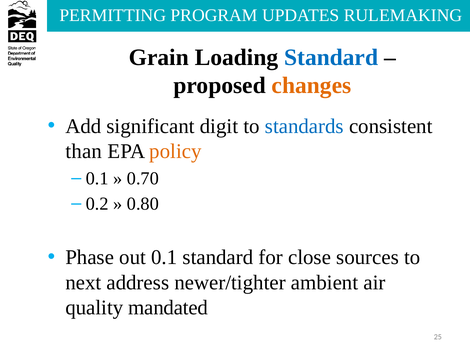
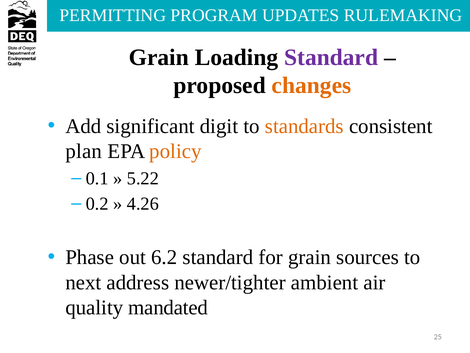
Standard at (331, 57) colour: blue -> purple
standards colour: blue -> orange
than: than -> plan
0.70: 0.70 -> 5.22
0.80: 0.80 -> 4.26
0.1: 0.1 -> 6.2
for close: close -> grain
